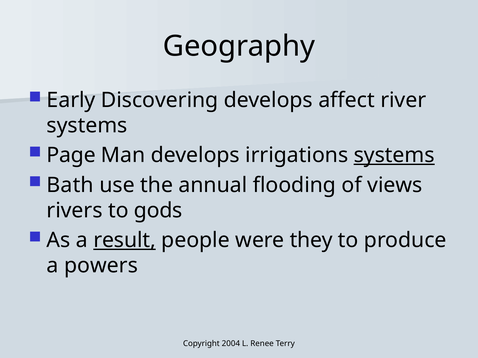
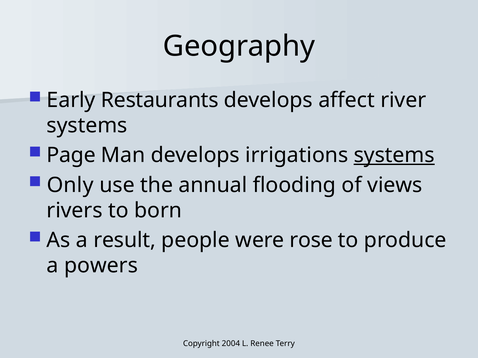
Discovering: Discovering -> Restaurants
Bath: Bath -> Only
gods: gods -> born
result underline: present -> none
they: they -> rose
